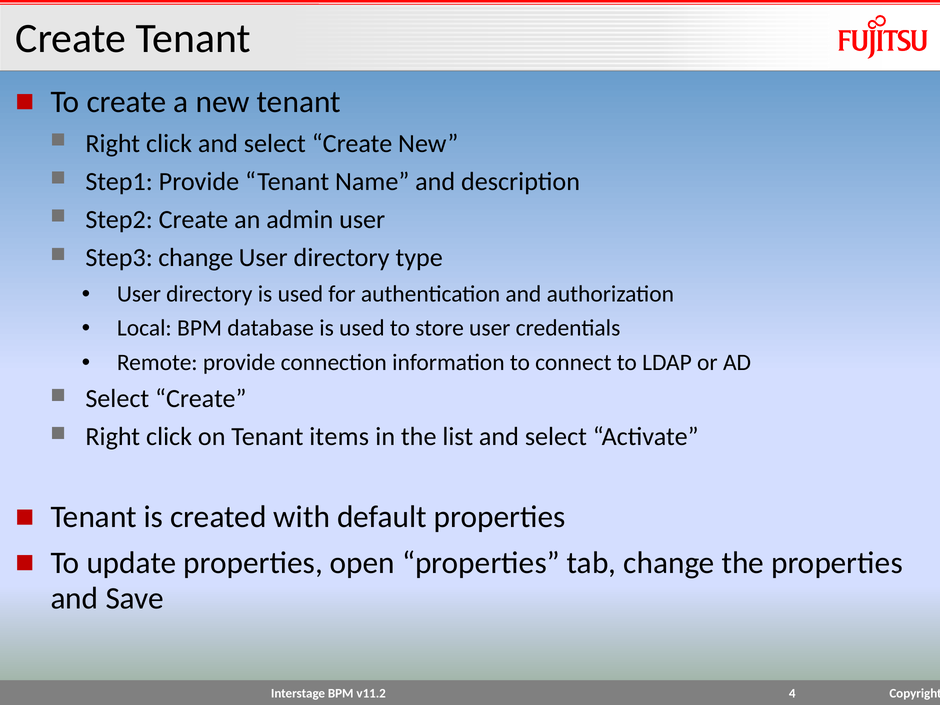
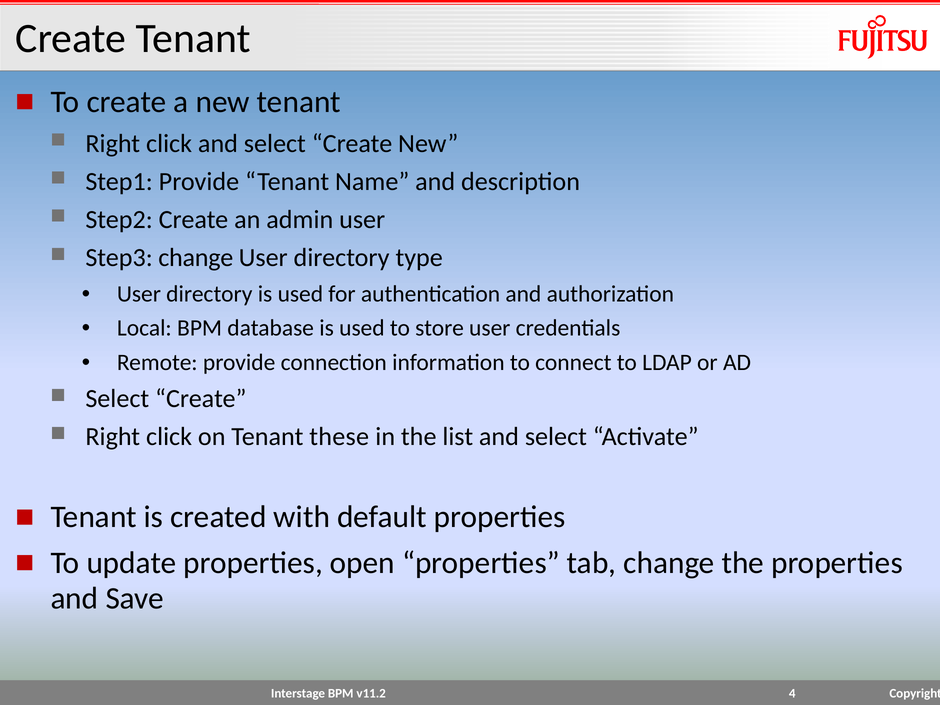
items: items -> these
